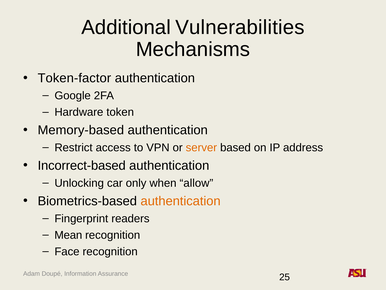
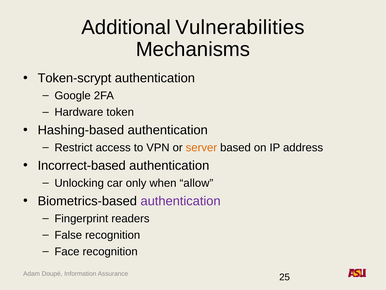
Token-factor: Token-factor -> Token-scrypt
Memory-based: Memory-based -> Hashing-based
authentication at (181, 201) colour: orange -> purple
Mean: Mean -> False
